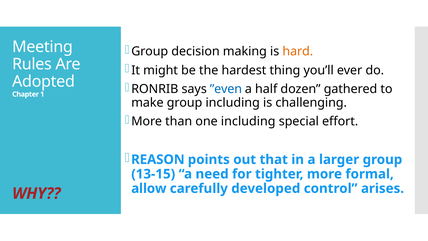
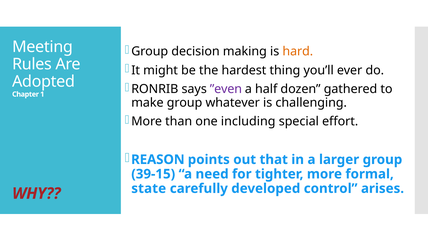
”even colour: blue -> purple
group including: including -> whatever
13-15: 13-15 -> 39-15
allow: allow -> state
